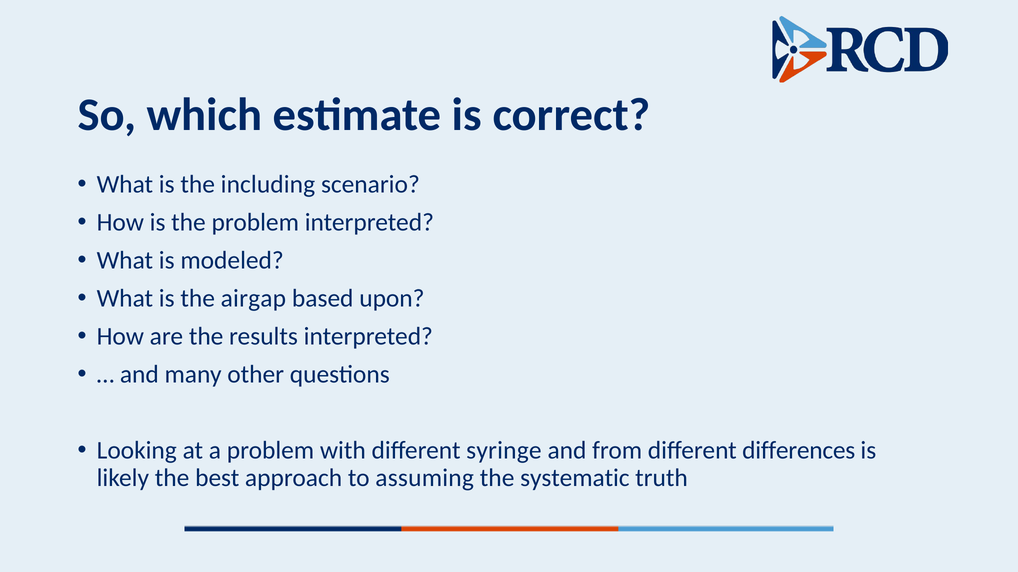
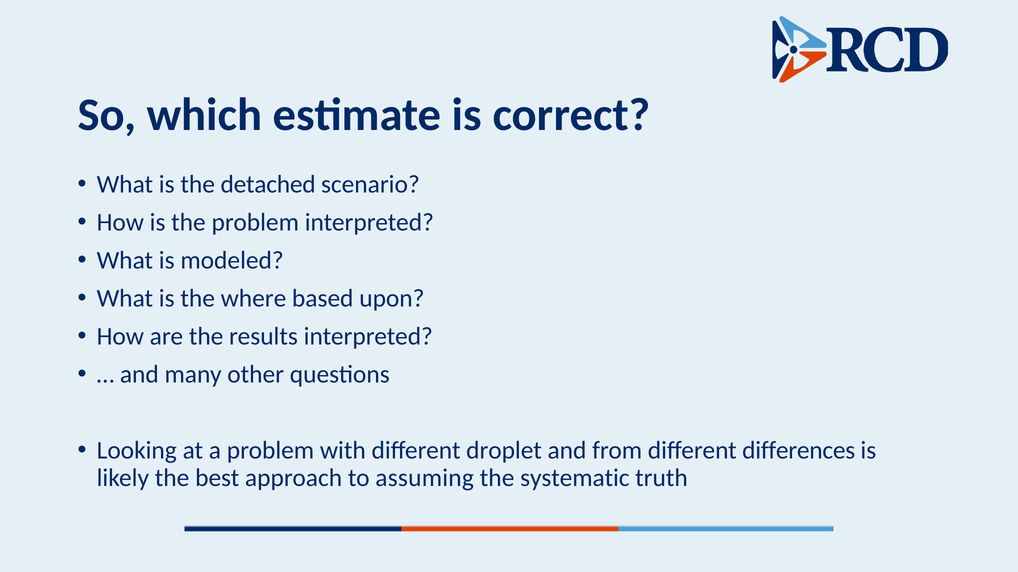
including: including -> detached
airgap: airgap -> where
syringe: syringe -> droplet
